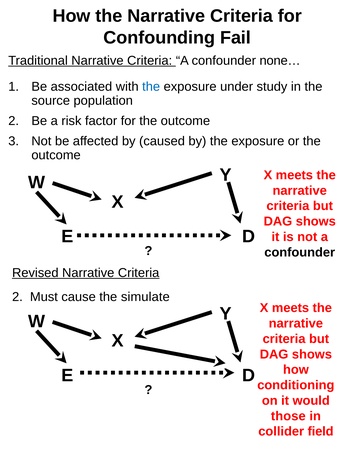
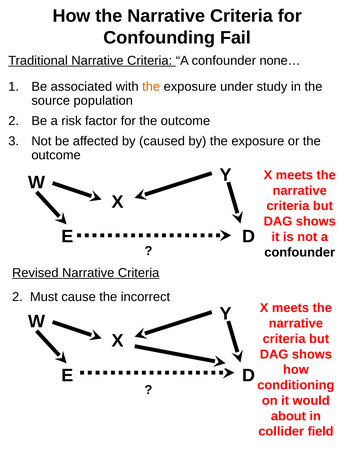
the at (151, 87) colour: blue -> orange
simulate: simulate -> incorrect
those: those -> about
